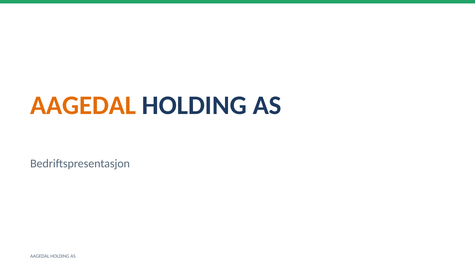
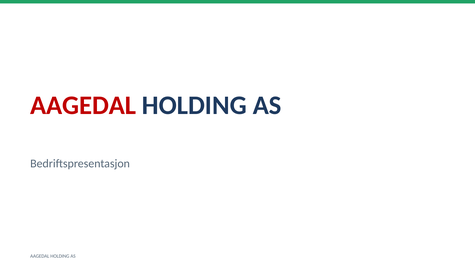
AAGEDAL at (83, 105) colour: orange -> red
